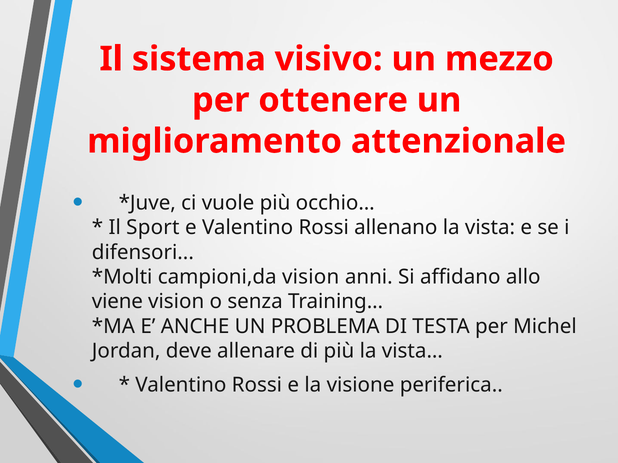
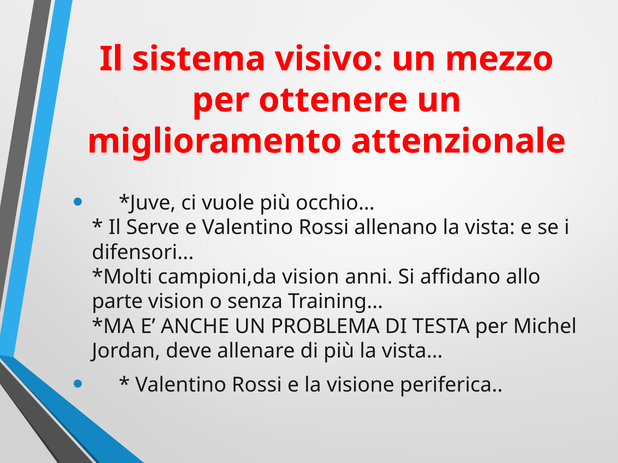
Sport: Sport -> Serve
viene: viene -> parte
